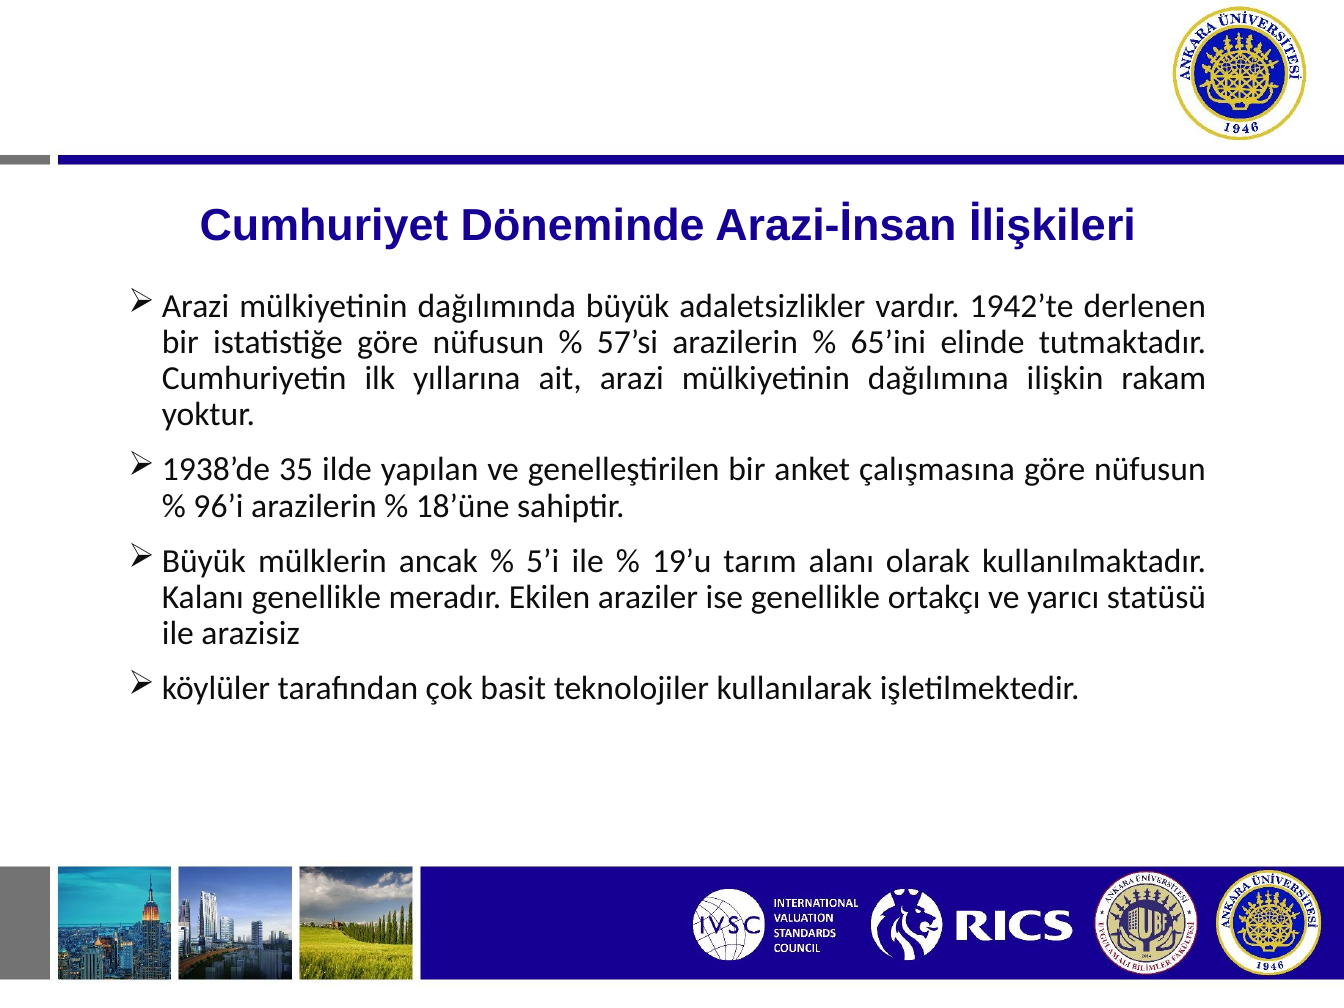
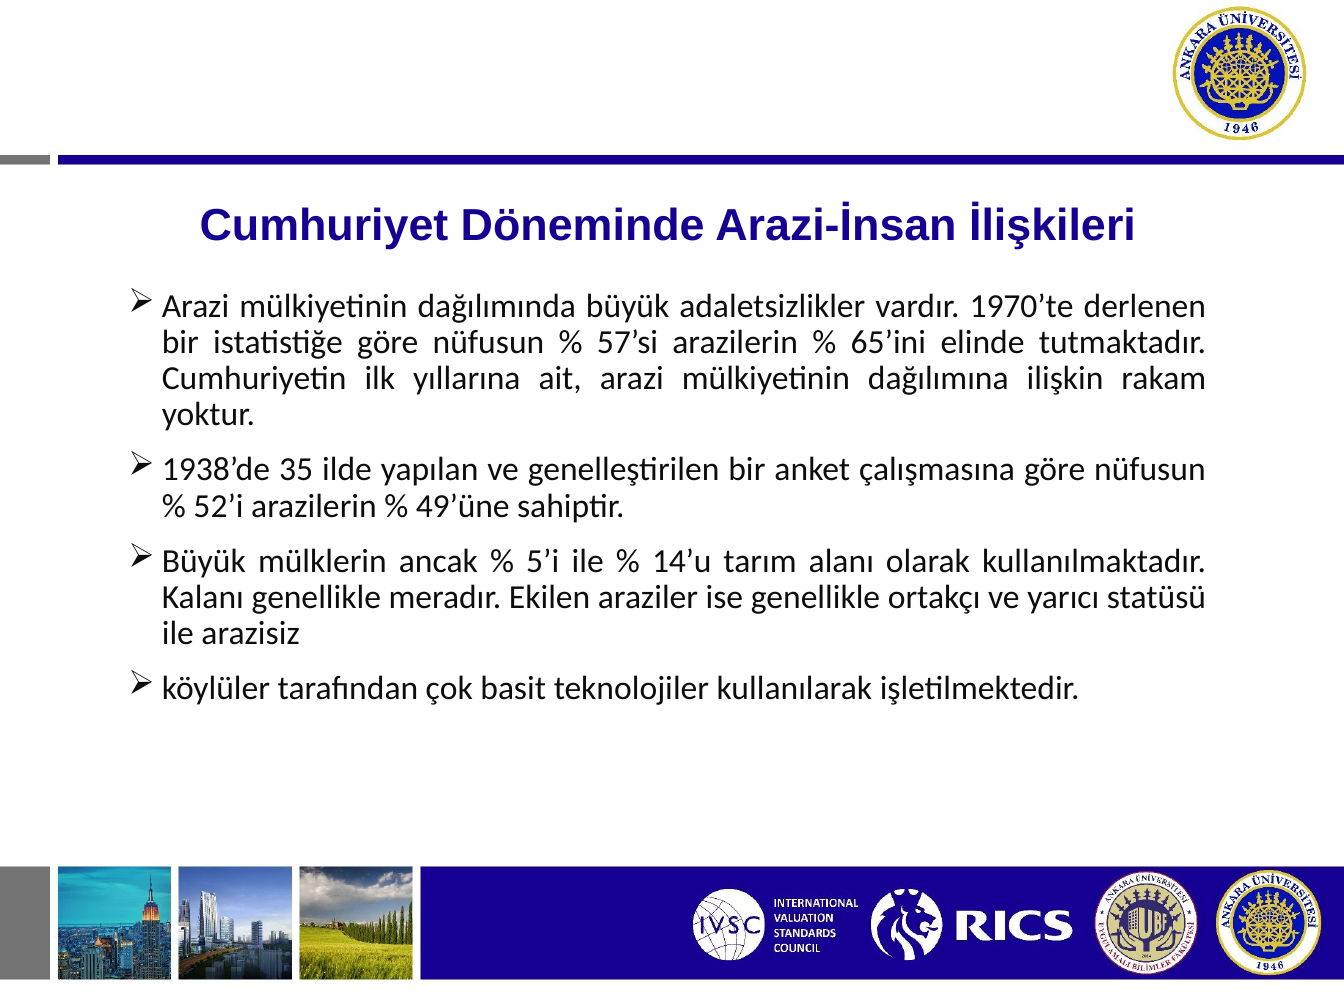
1942’te: 1942’te -> 1970’te
96’i: 96’i -> 52’i
18’üne: 18’üne -> 49’üne
19’u: 19’u -> 14’u
